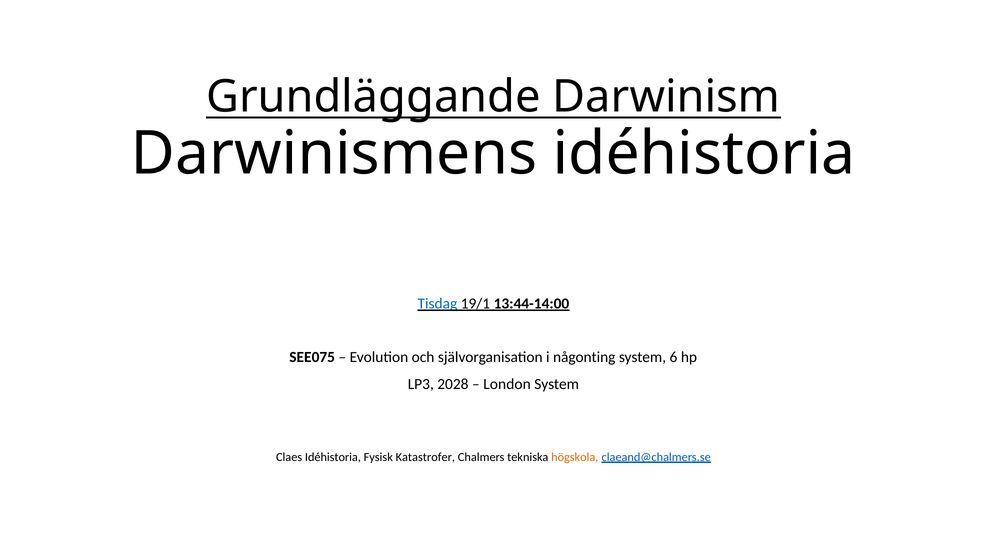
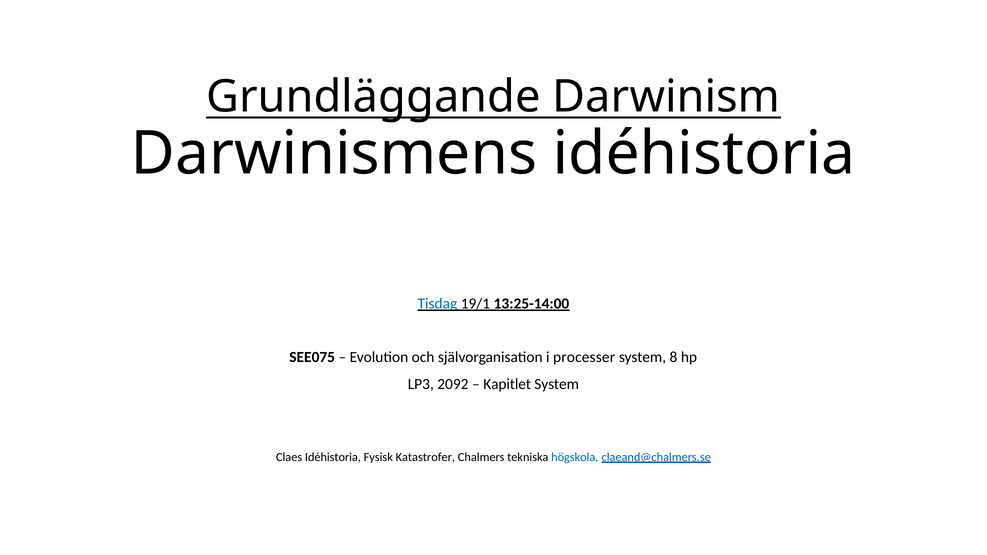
13:44-14:00: 13:44-14:00 -> 13:25-14:00
någonting: någonting -> processer
6: 6 -> 8
2028: 2028 -> 2092
London: London -> Kapitlet
högskola colour: orange -> blue
